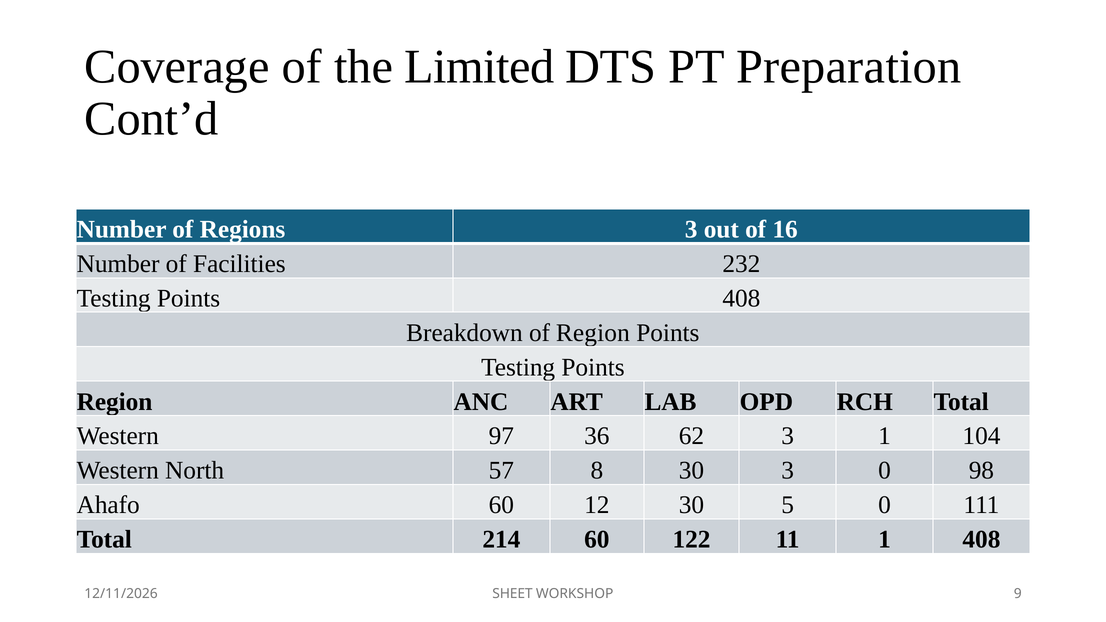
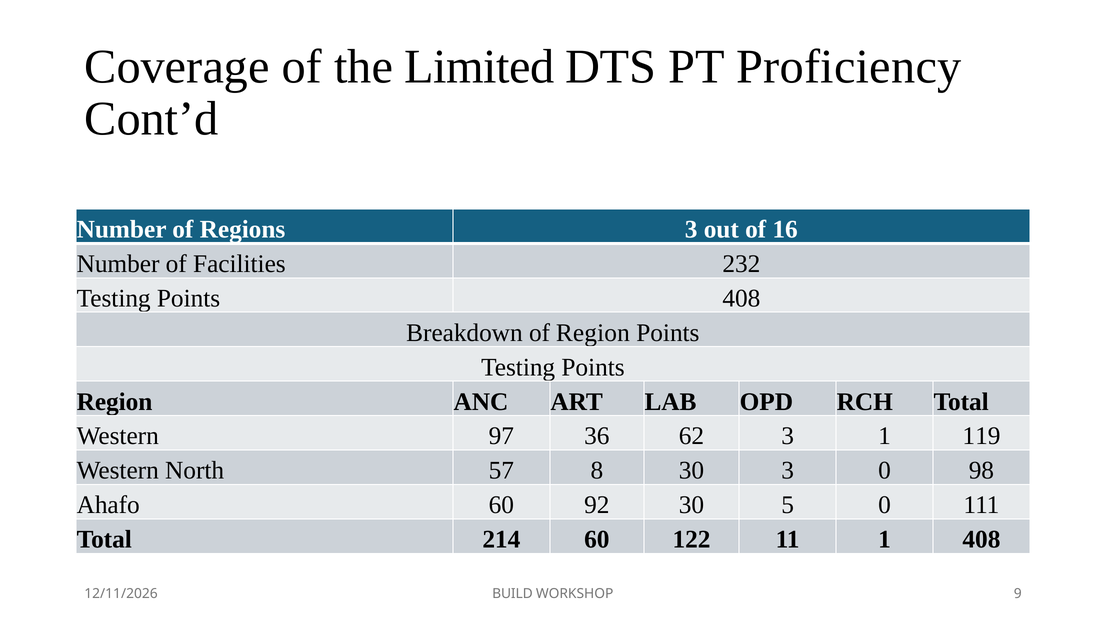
Preparation: Preparation -> Proficiency
104: 104 -> 119
12: 12 -> 92
SHEET: SHEET -> BUILD
